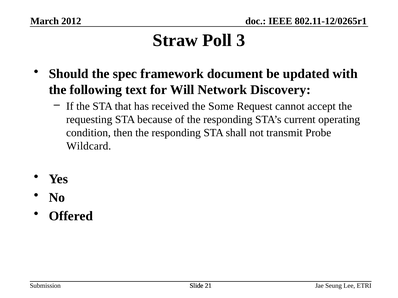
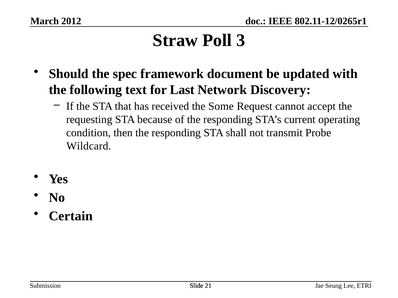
Will: Will -> Last
Offered: Offered -> Certain
